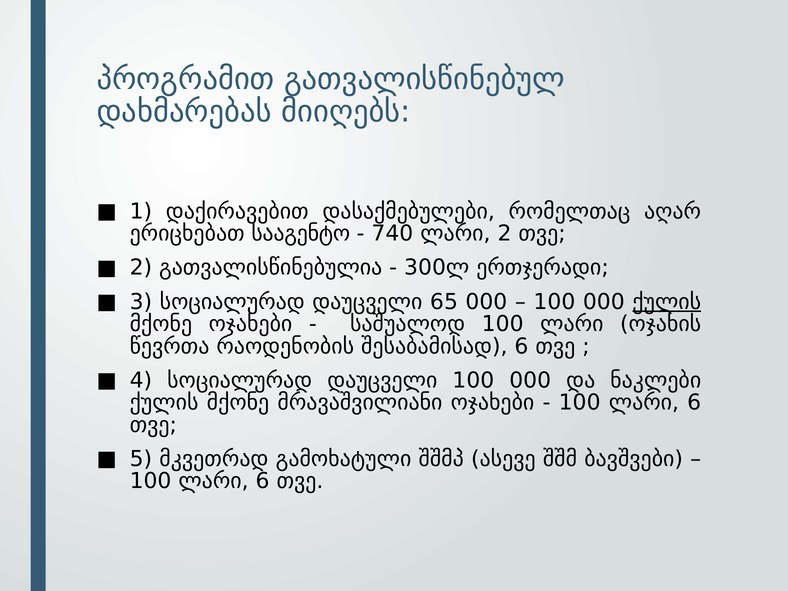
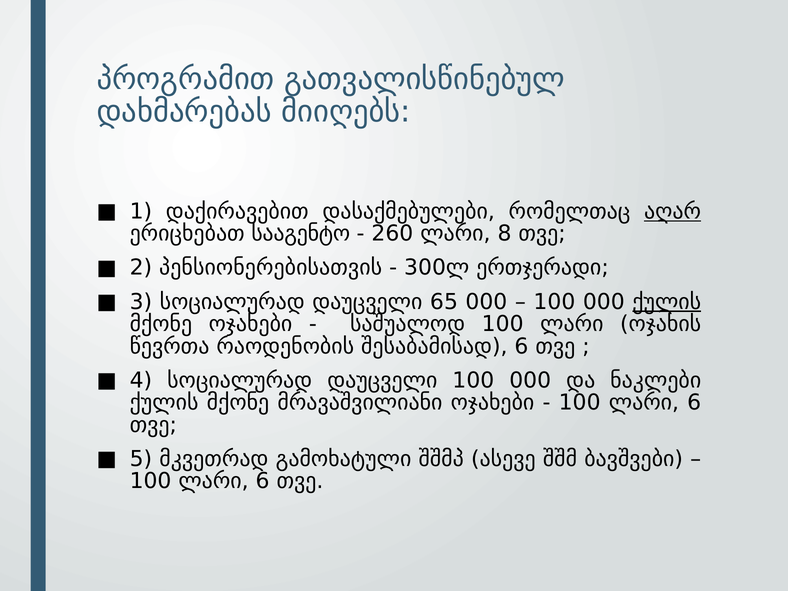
აღარ underline: none -> present
740: 740 -> 260
ლარი 2: 2 -> 8
გათვალისწინებულია: გათვალისწინებულია -> პენსიონერებისათვის
